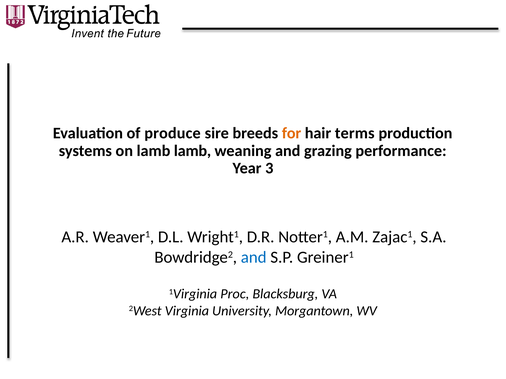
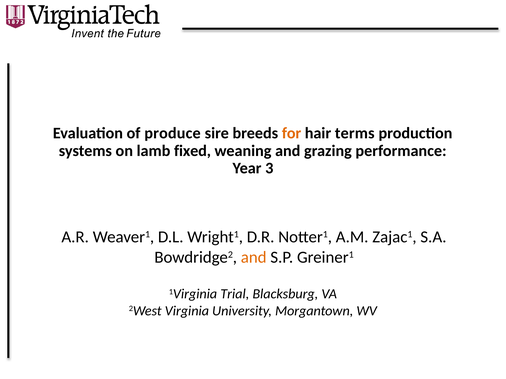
lamb lamb: lamb -> fixed
and at (254, 258) colour: blue -> orange
Proc: Proc -> Trial
